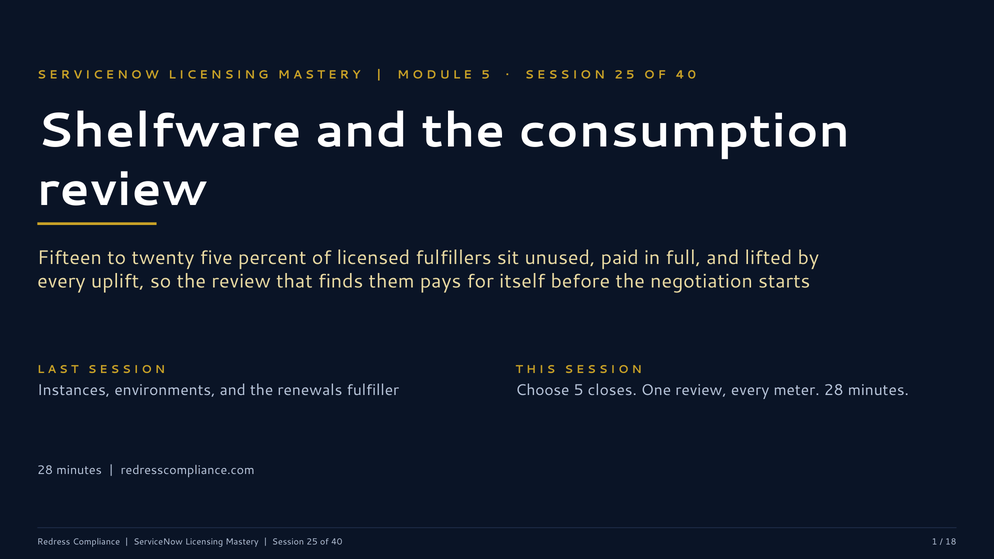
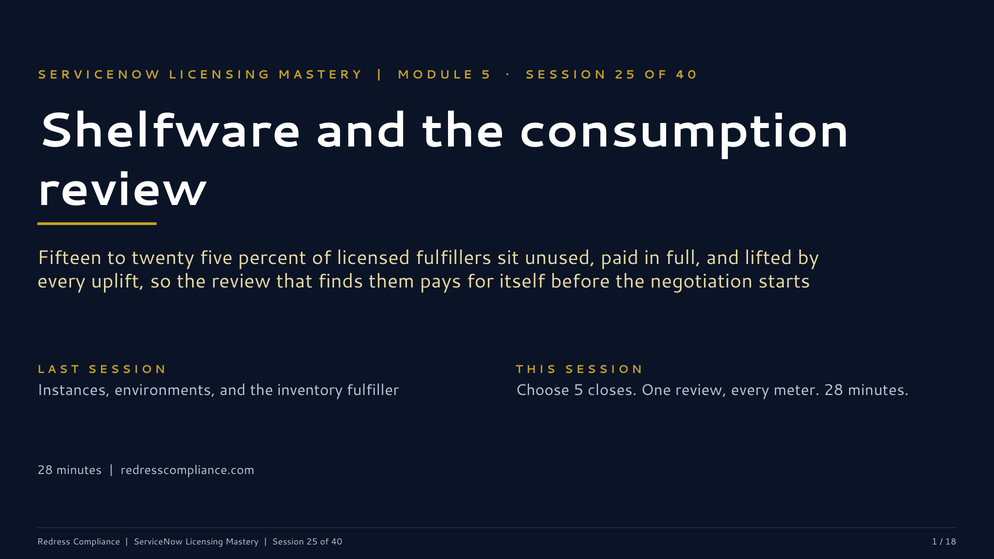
renewals: renewals -> inventory
